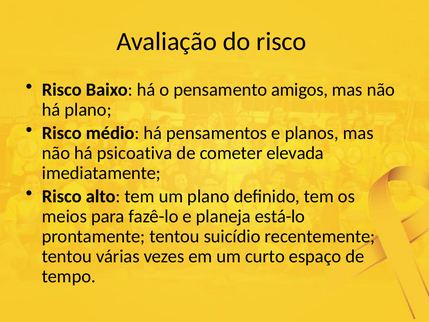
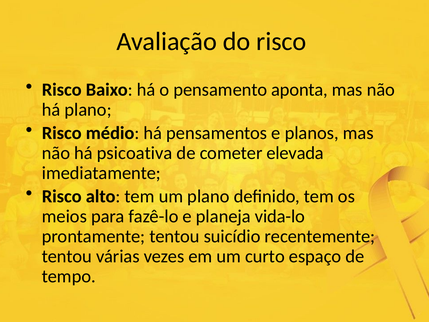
amigos: amigos -> aponta
está-lo: está-lo -> vida-lo
